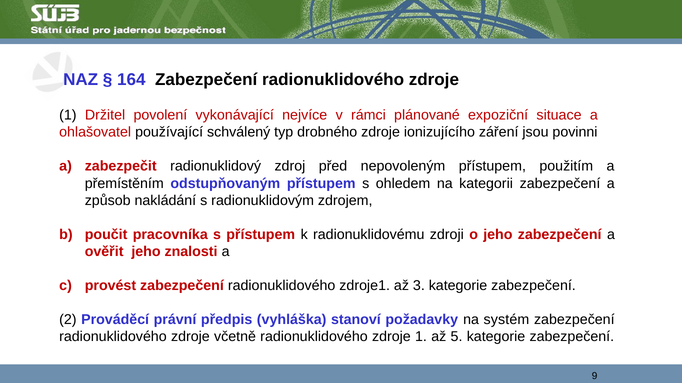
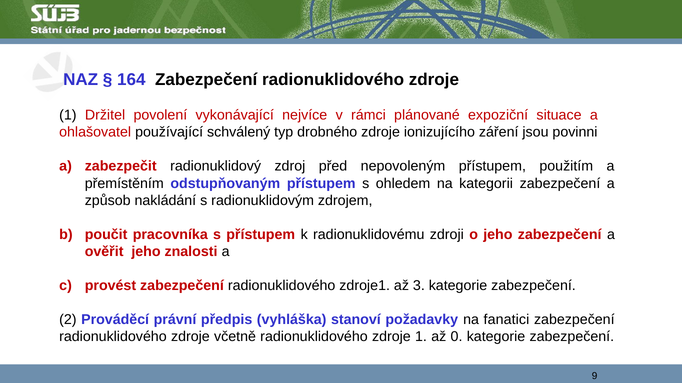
systém: systém -> fanatici
5: 5 -> 0
